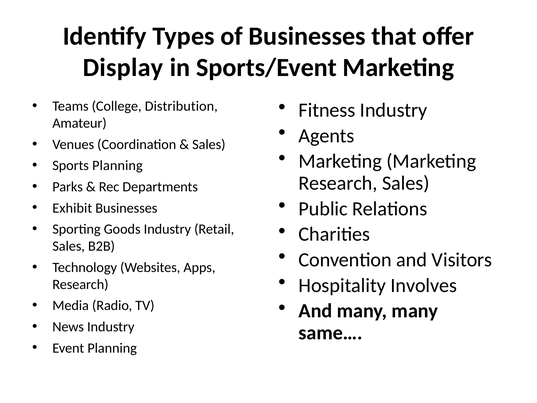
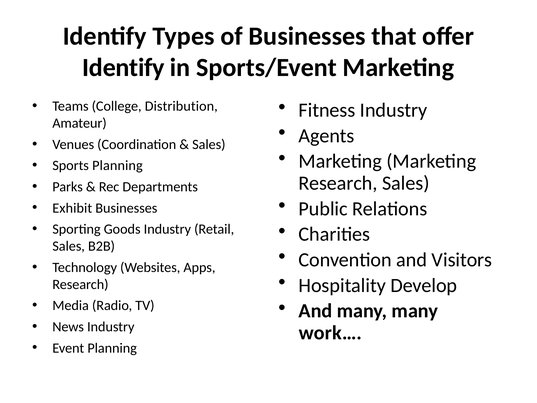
Display at (123, 68): Display -> Identify
Involves: Involves -> Develop
same…: same… -> work…
